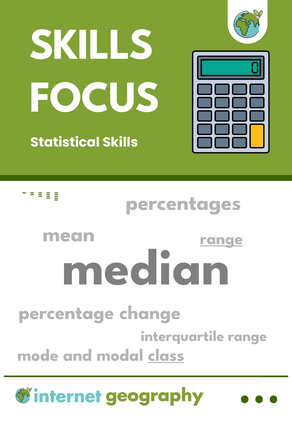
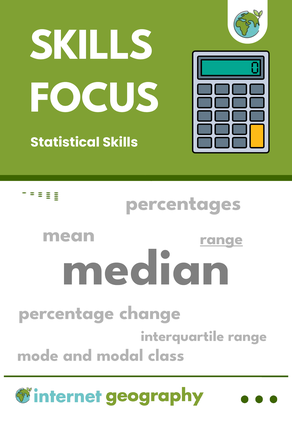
class underline: present -> none
